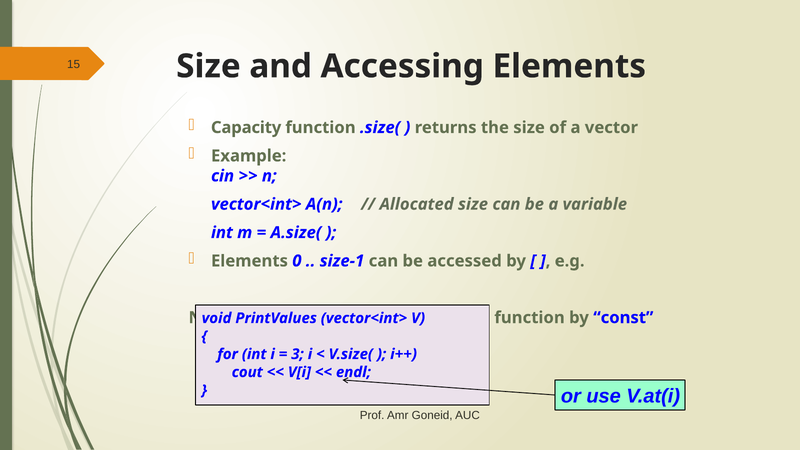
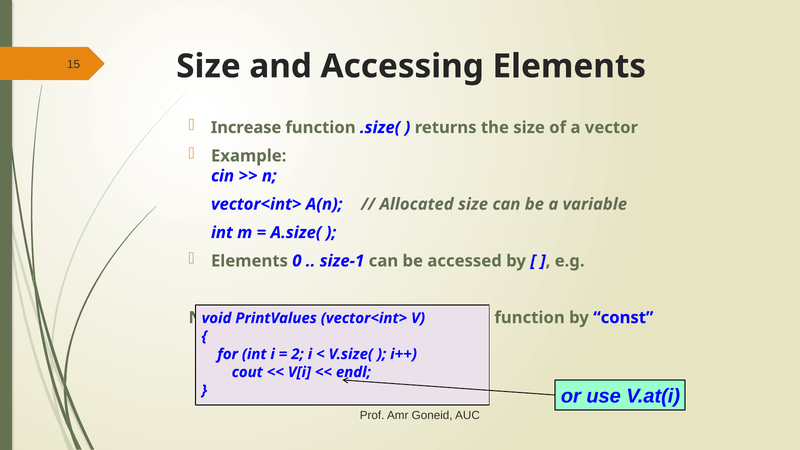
Capacity: Capacity -> Increase
3: 3 -> 2
